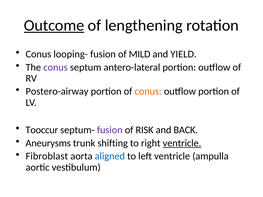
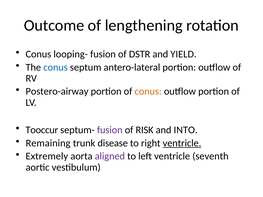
Outcome underline: present -> none
MILD: MILD -> DSTR
conus at (56, 67) colour: purple -> blue
BACK: BACK -> INTO
Aneurysms: Aneurysms -> Remaining
shifting: shifting -> disease
Fibroblast: Fibroblast -> Extremely
aligned colour: blue -> purple
ampulla: ampulla -> seventh
